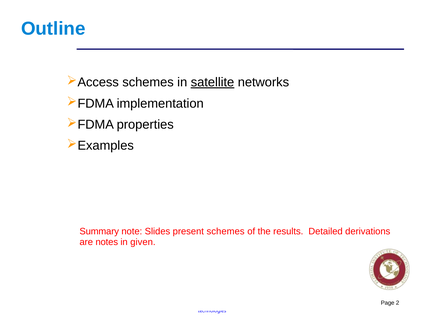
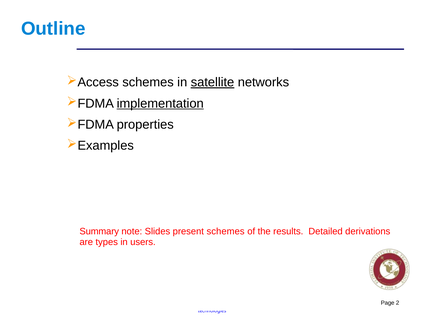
implementation underline: none -> present
notes: notes -> types
given: given -> users
